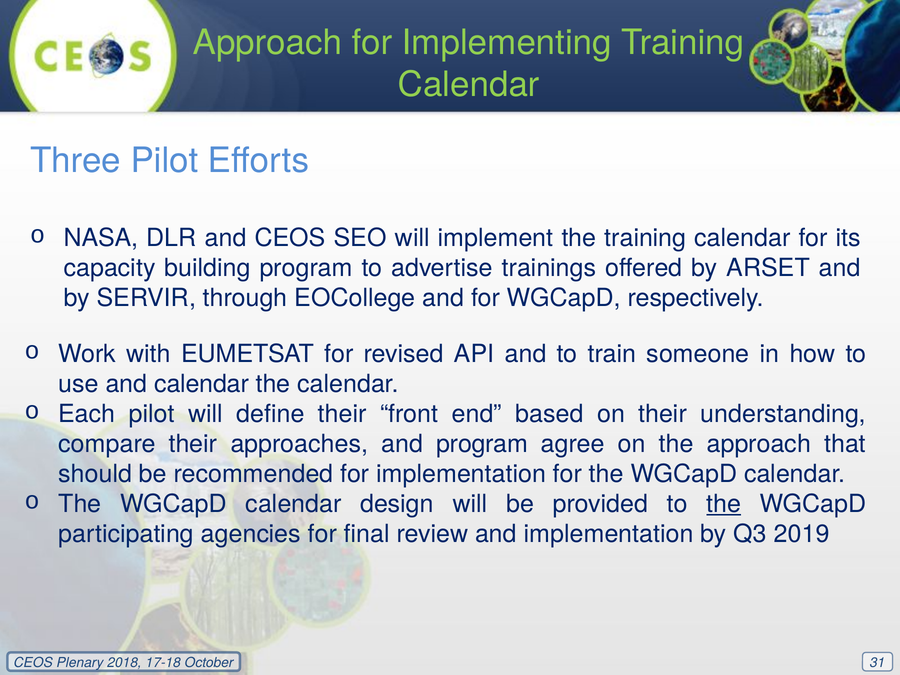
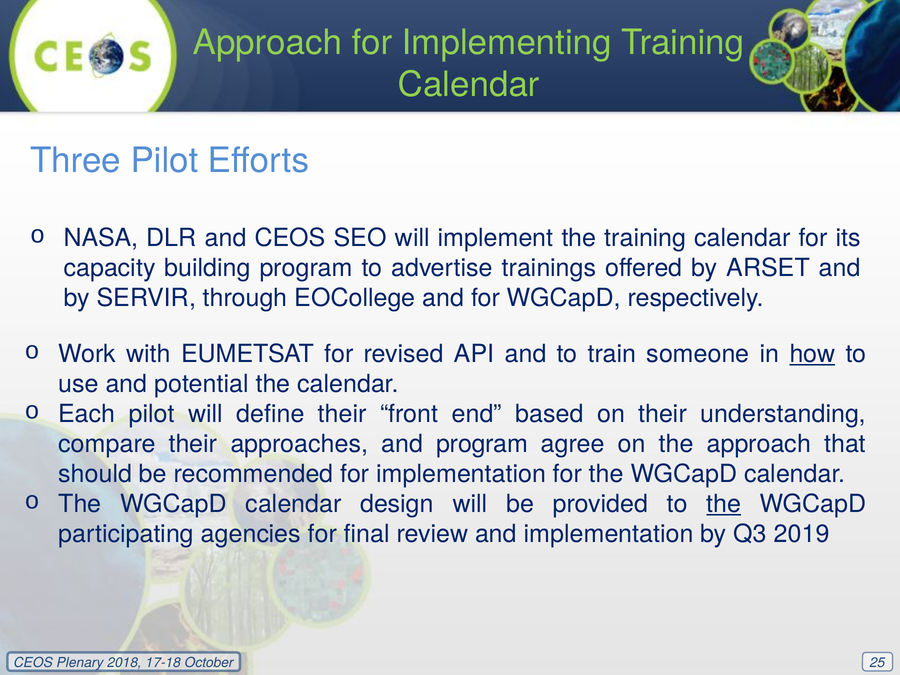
how underline: none -> present
and calendar: calendar -> potential
31: 31 -> 25
